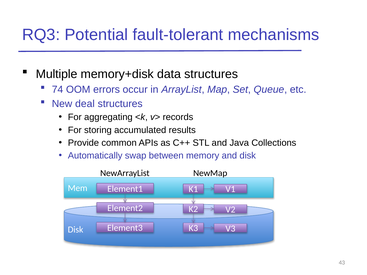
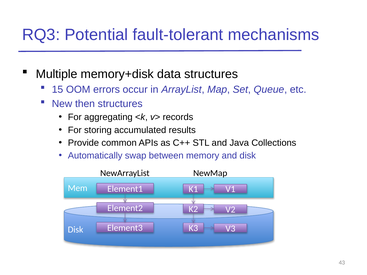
74: 74 -> 15
deal: deal -> then
